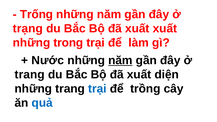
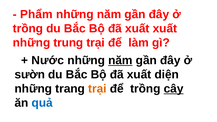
Trống: Trống -> Phẩm
trạng at (28, 29): trạng -> trồng
trong: trong -> trung
trang at (30, 75): trang -> sườn
trại at (97, 89) colour: blue -> orange
cây underline: none -> present
